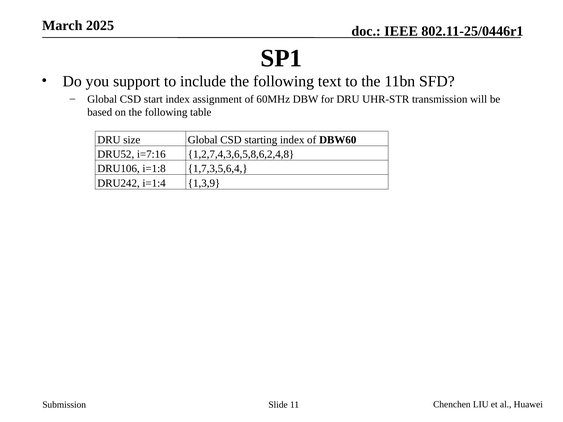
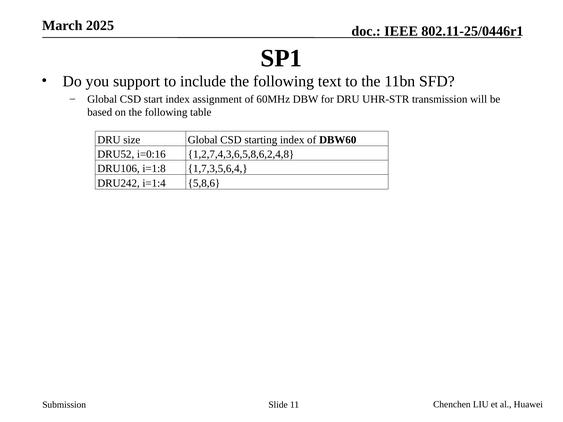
i=7:16: i=7:16 -> i=0:16
1,3,9: 1,3,9 -> 5,8,6
